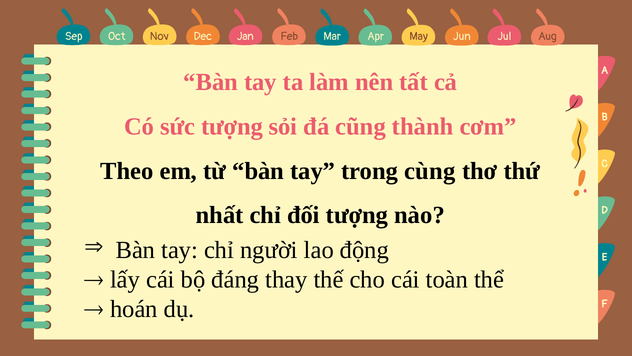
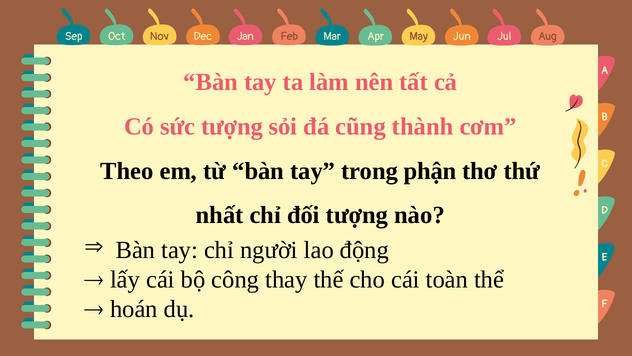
cùng: cùng -> phận
đáng: đáng -> công
